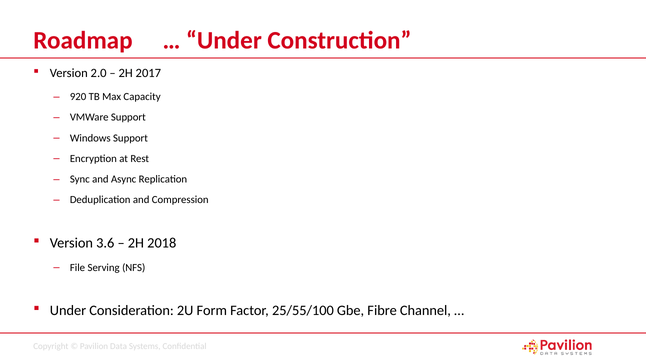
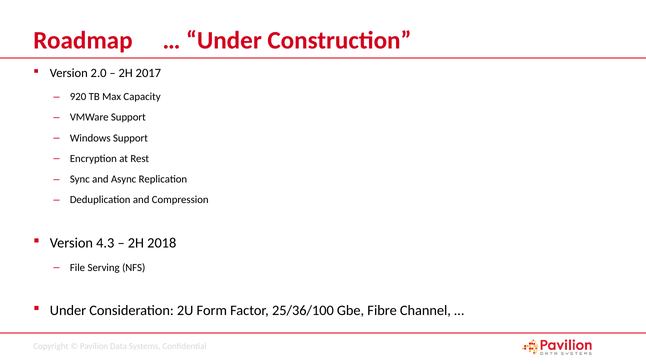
3.6: 3.6 -> 4.3
25/55/100: 25/55/100 -> 25/36/100
